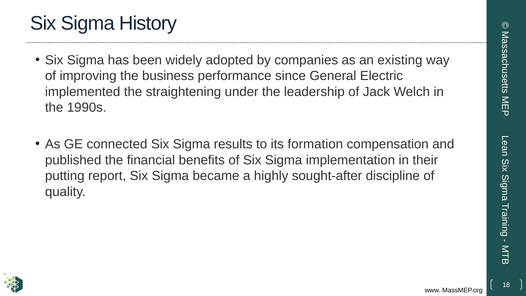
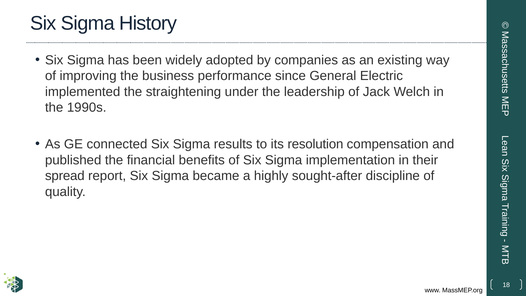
formation: formation -> resolution
putting: putting -> spread
